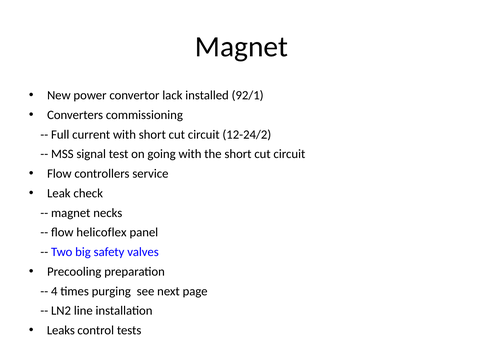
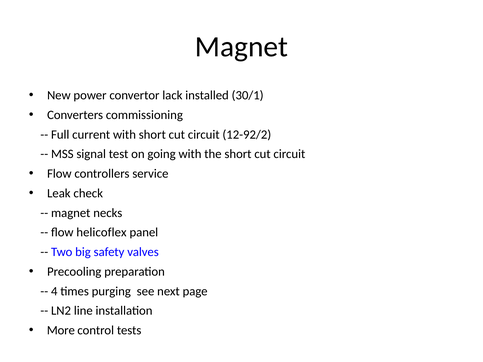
92/1: 92/1 -> 30/1
12-24/2: 12-24/2 -> 12-92/2
Leaks: Leaks -> More
